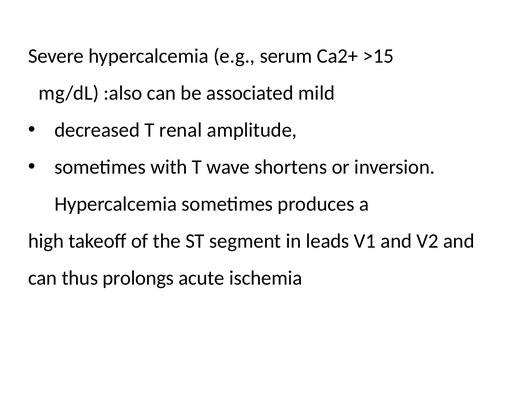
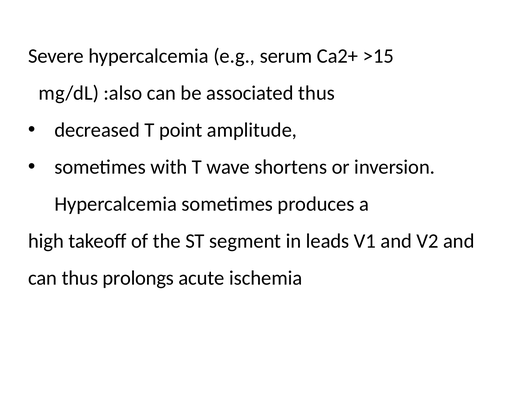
associated mild: mild -> thus
renal: renal -> point
